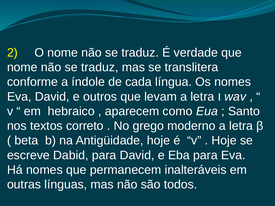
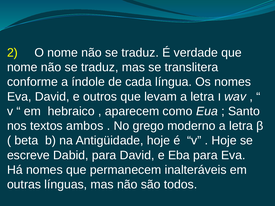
correto: correto -> ambos
